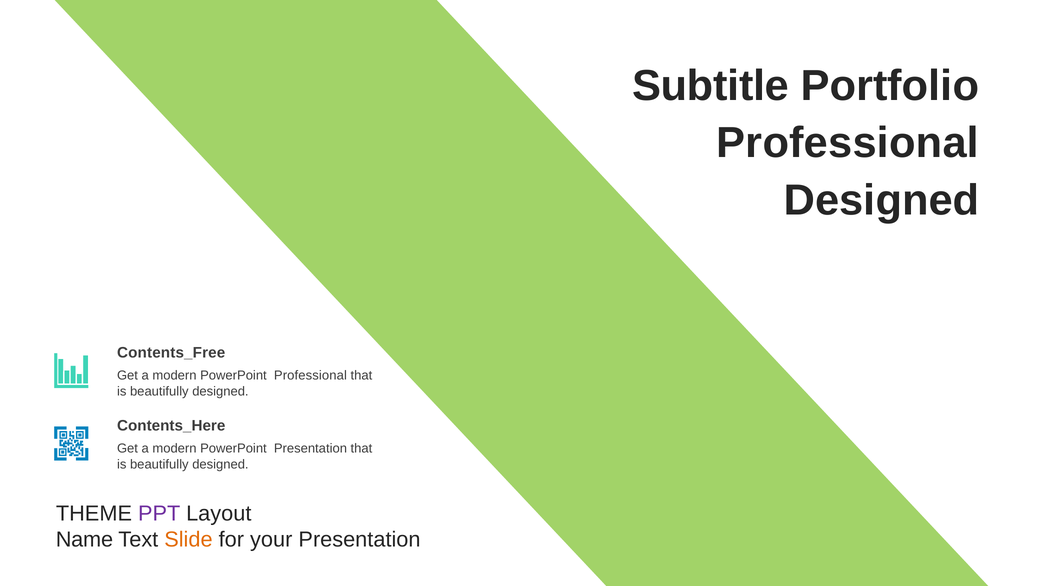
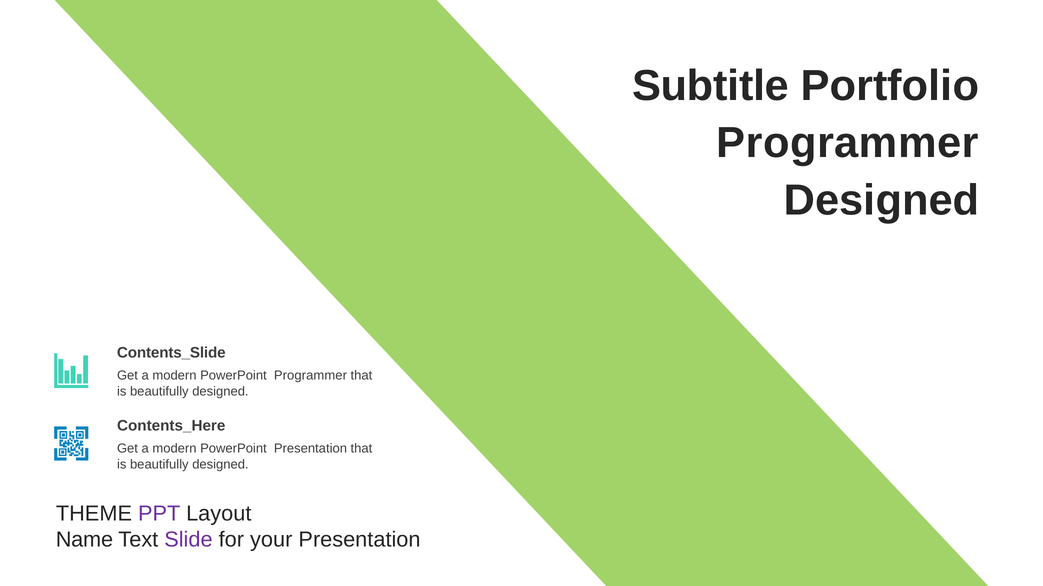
Professional at (848, 143): Professional -> Programmer
Contents_Free: Contents_Free -> Contents_Slide
PowerPoint Professional: Professional -> Programmer
Slide colour: orange -> purple
